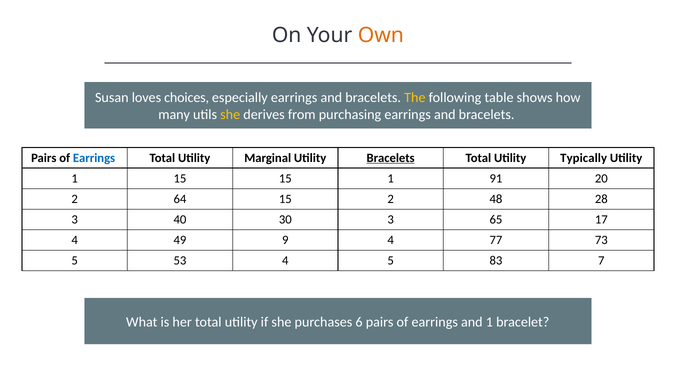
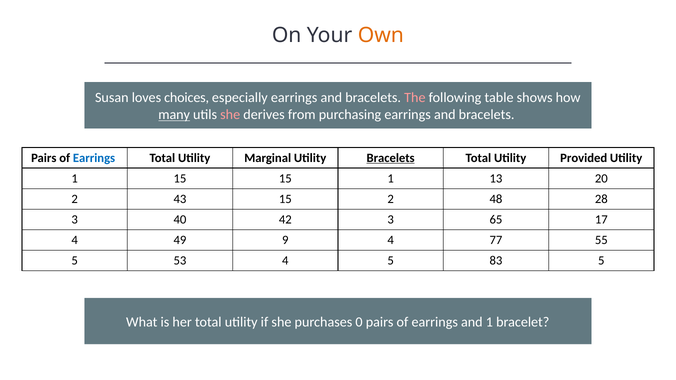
The colour: yellow -> pink
many underline: none -> present
she at (230, 115) colour: yellow -> pink
Typically: Typically -> Provided
91: 91 -> 13
64: 64 -> 43
30: 30 -> 42
73: 73 -> 55
83 7: 7 -> 5
6: 6 -> 0
